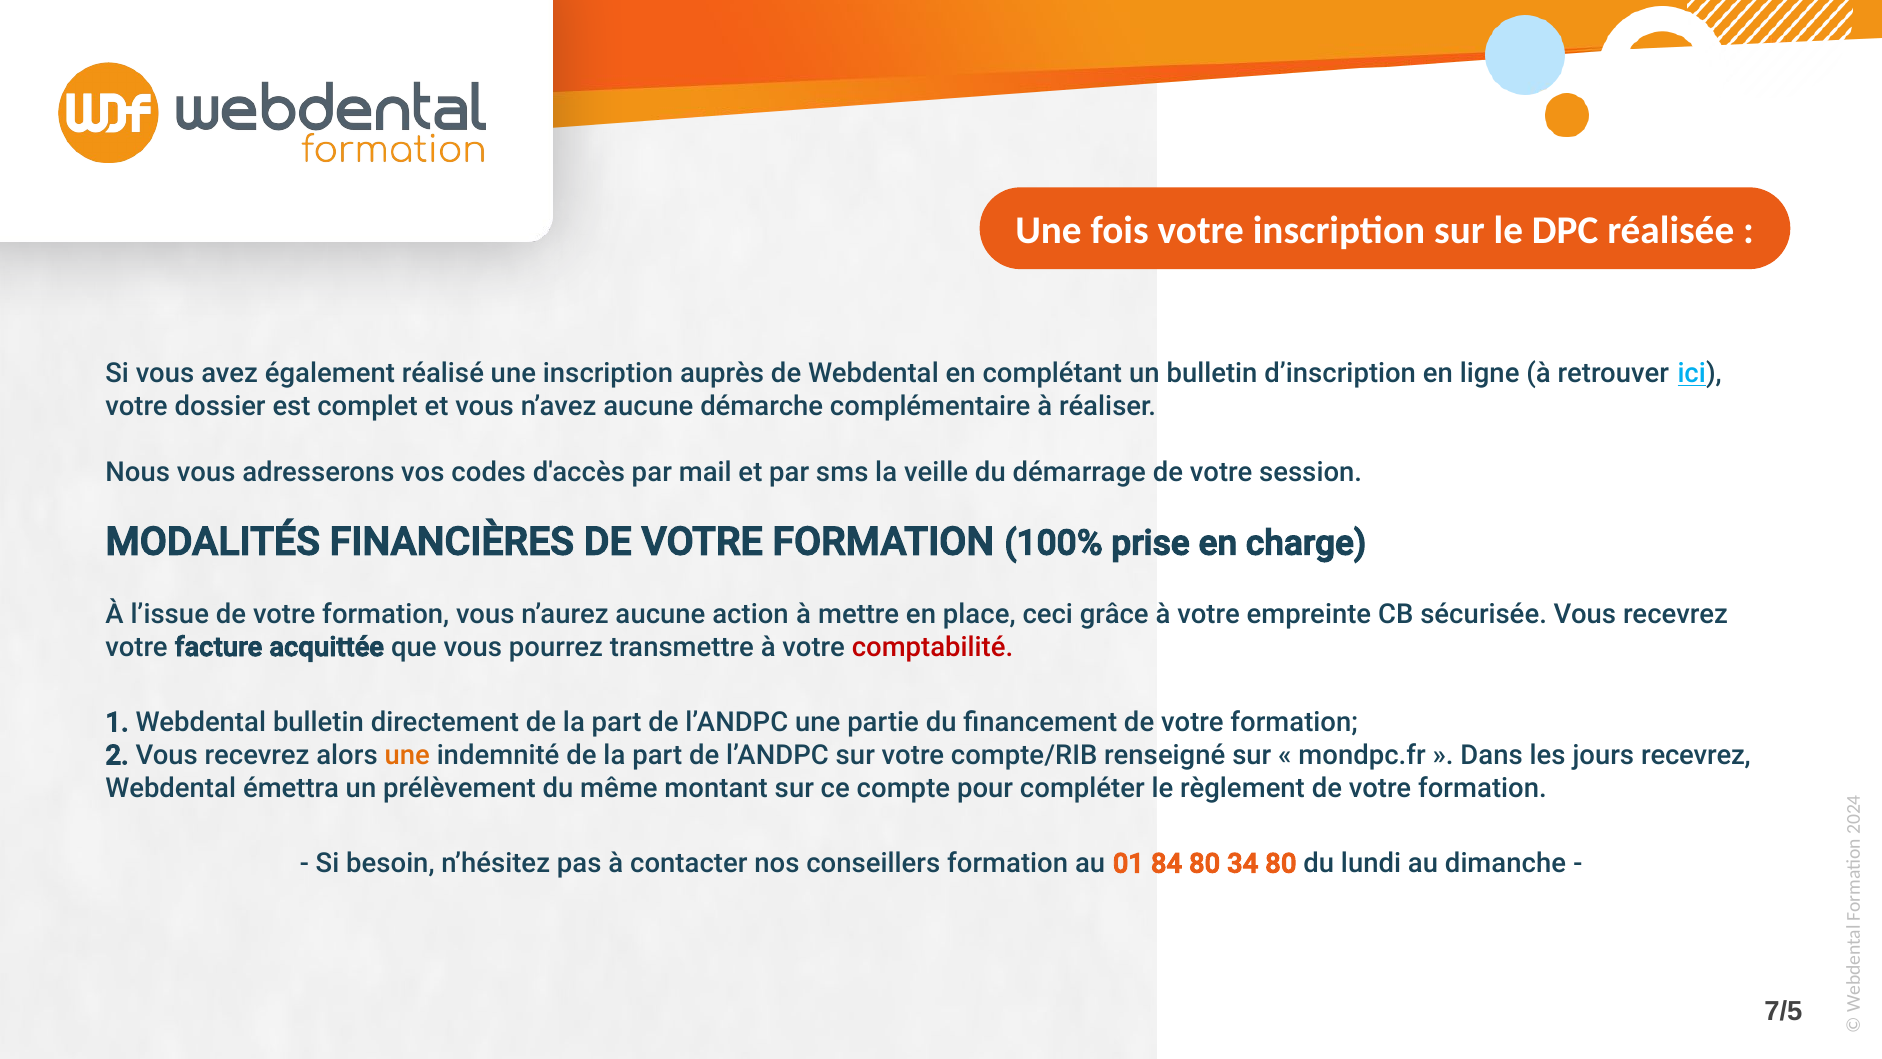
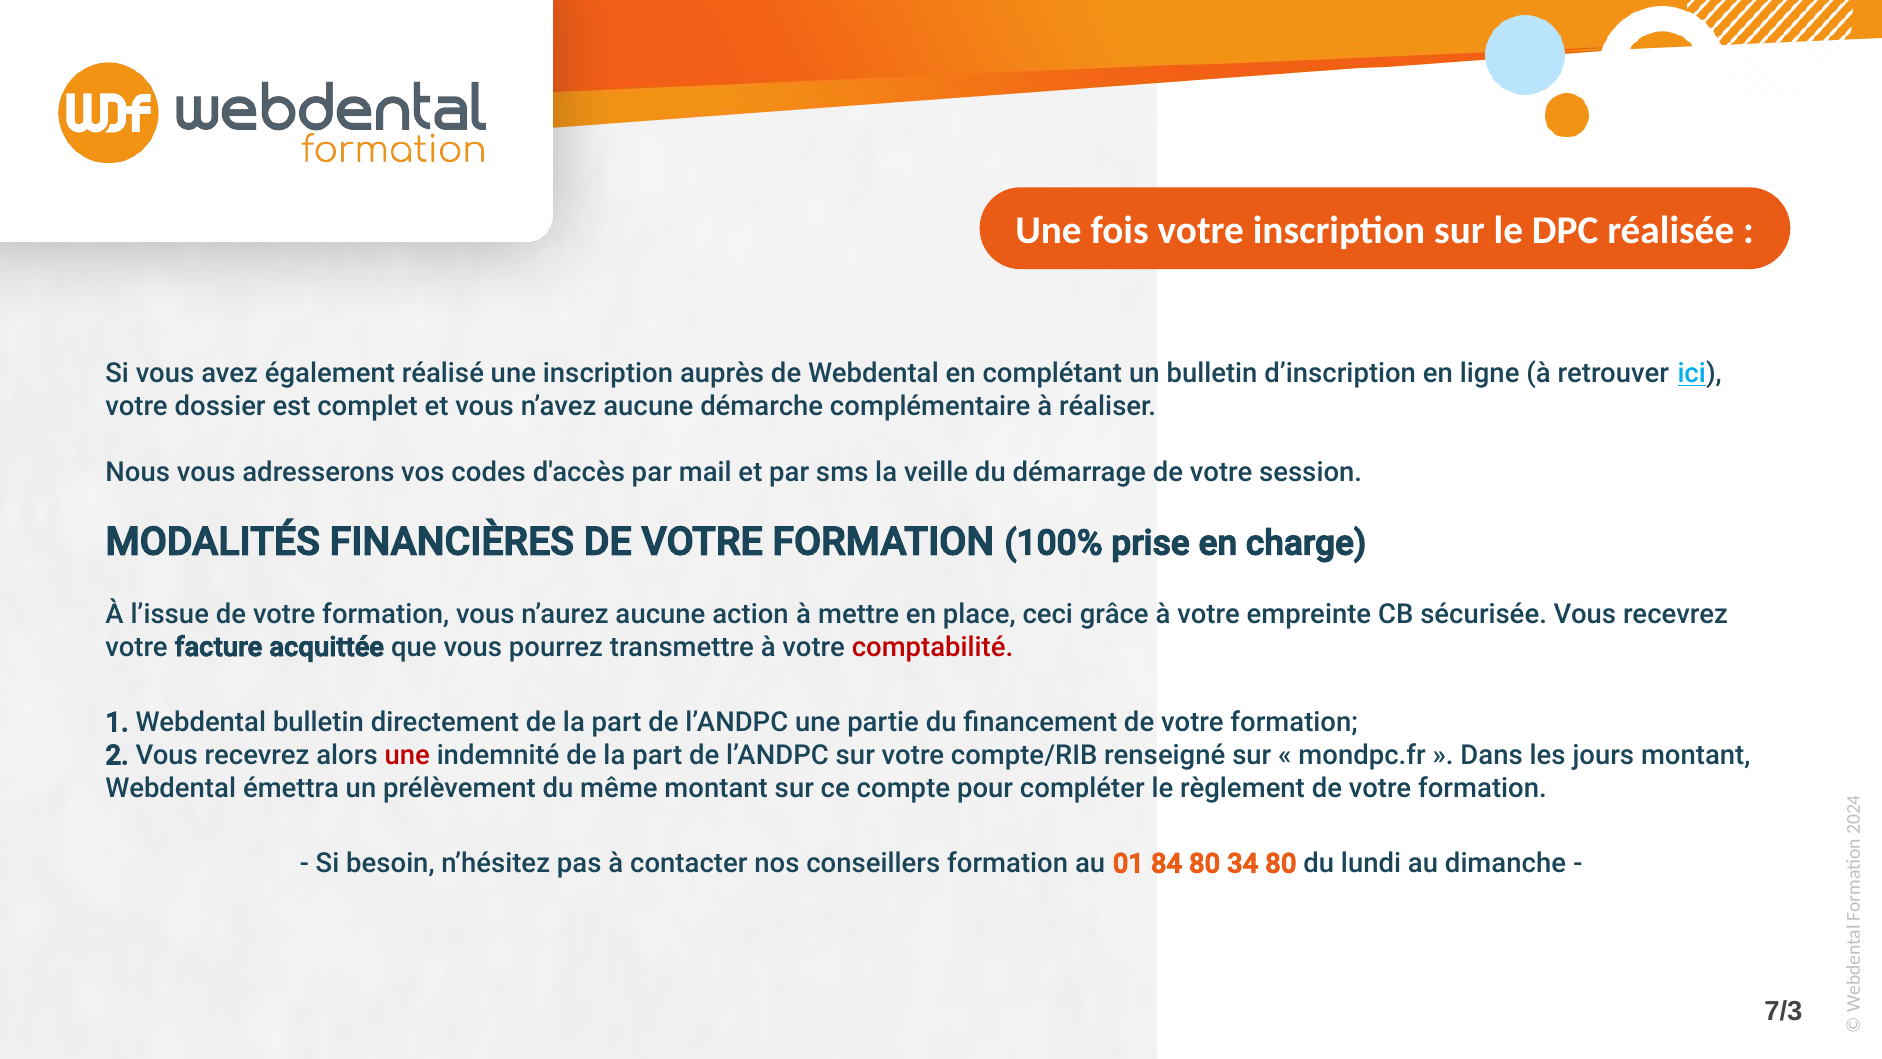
une at (407, 755) colour: orange -> red
jours recevrez: recevrez -> montant
7/5: 7/5 -> 7/3
